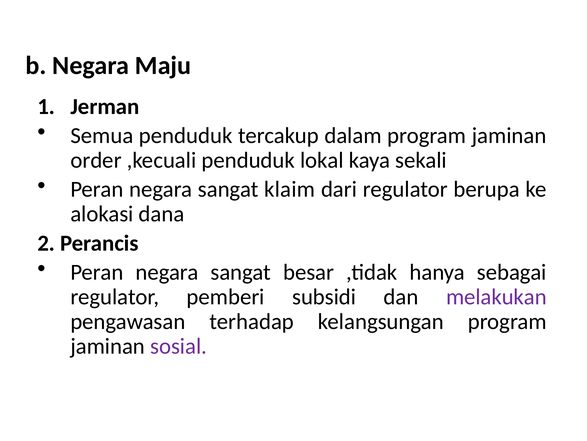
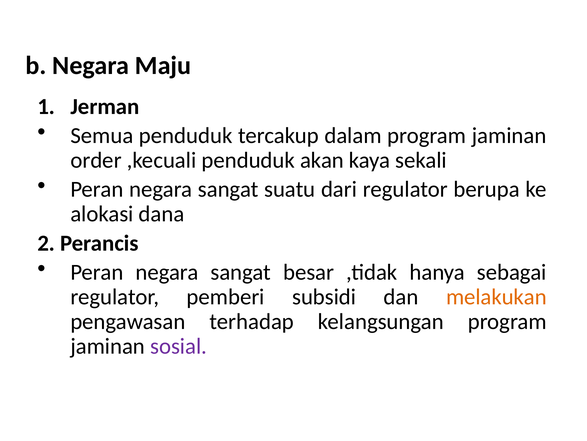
lokal: lokal -> akan
klaim: klaim -> suatu
melakukan colour: purple -> orange
